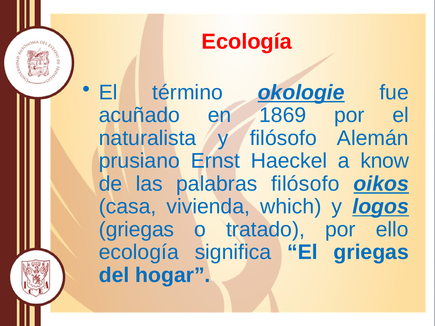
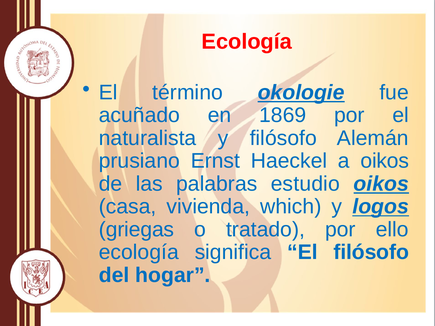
a know: know -> oikos
palabras filósofo: filósofo -> estudio
El griegas: griegas -> filósofo
